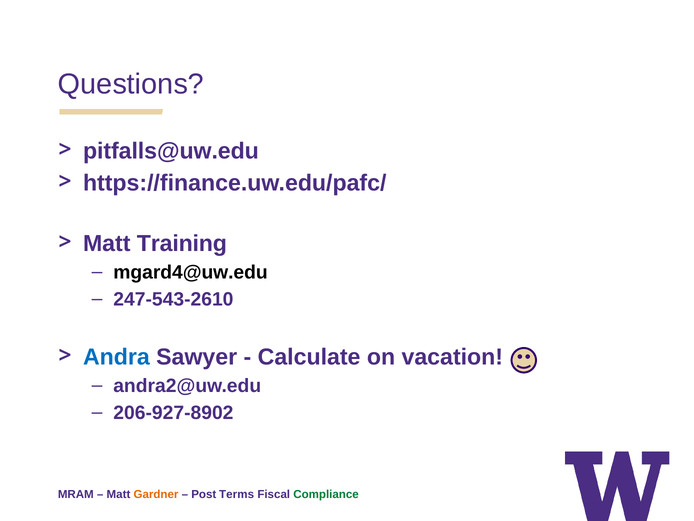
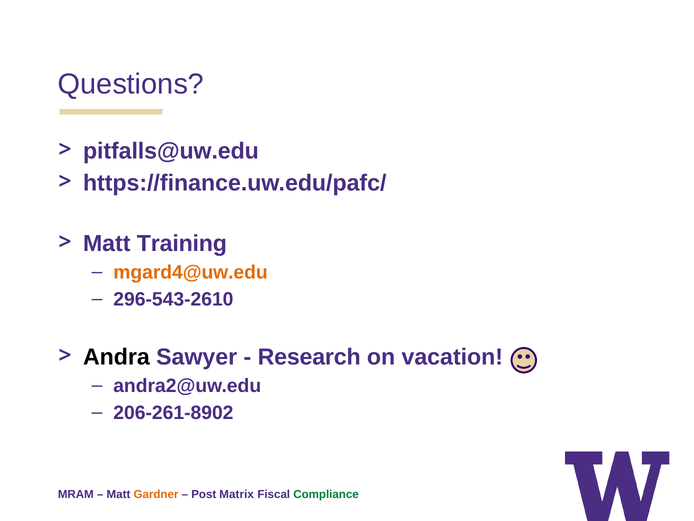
mgard4@uw.edu colour: black -> orange
247-543-2610: 247-543-2610 -> 296-543-2610
Andra colour: blue -> black
Calculate: Calculate -> Research
206-927-8902: 206-927-8902 -> 206-261-8902
Terms: Terms -> Matrix
